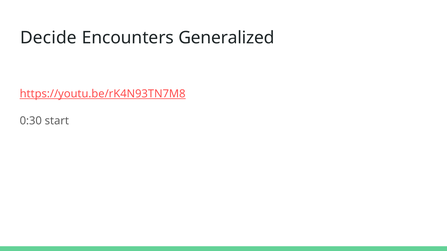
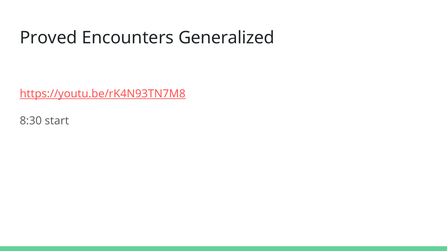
Decide: Decide -> Proved
0:30: 0:30 -> 8:30
